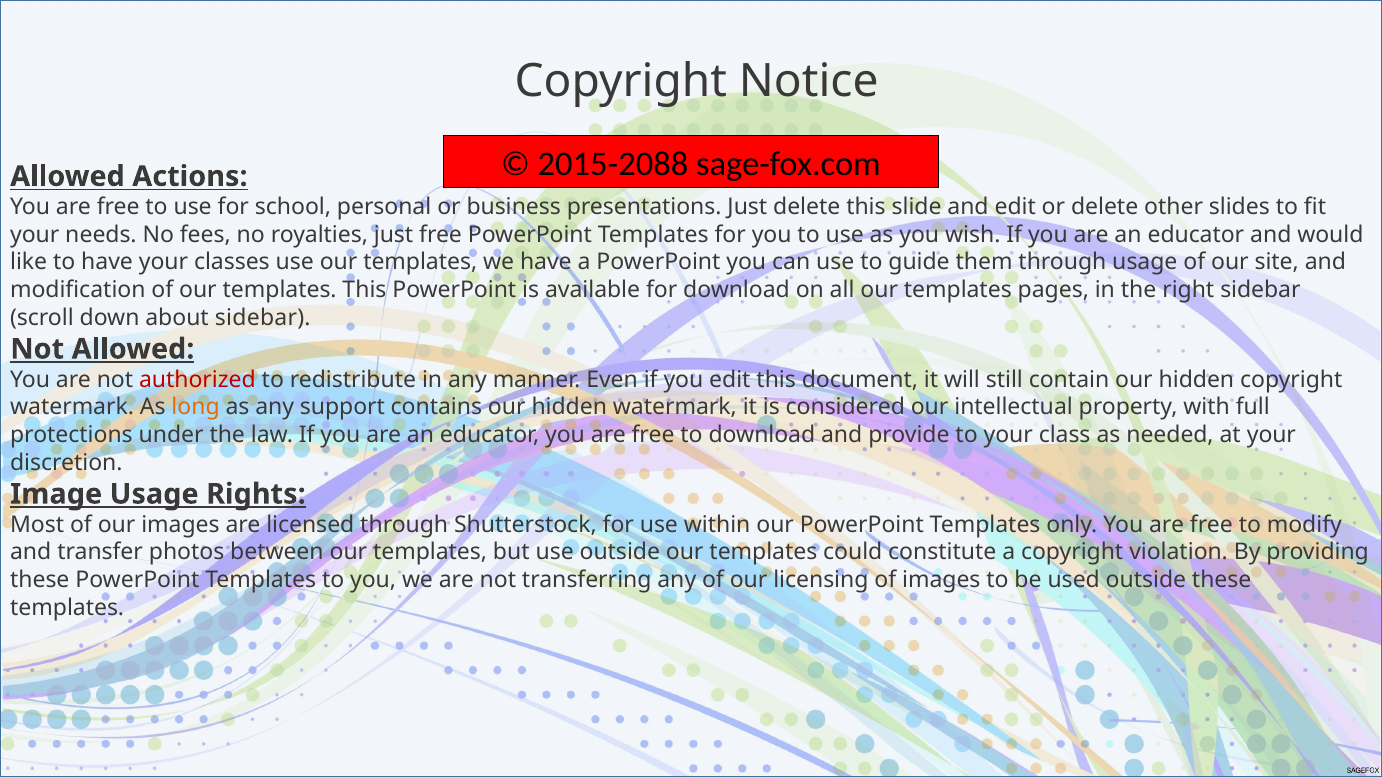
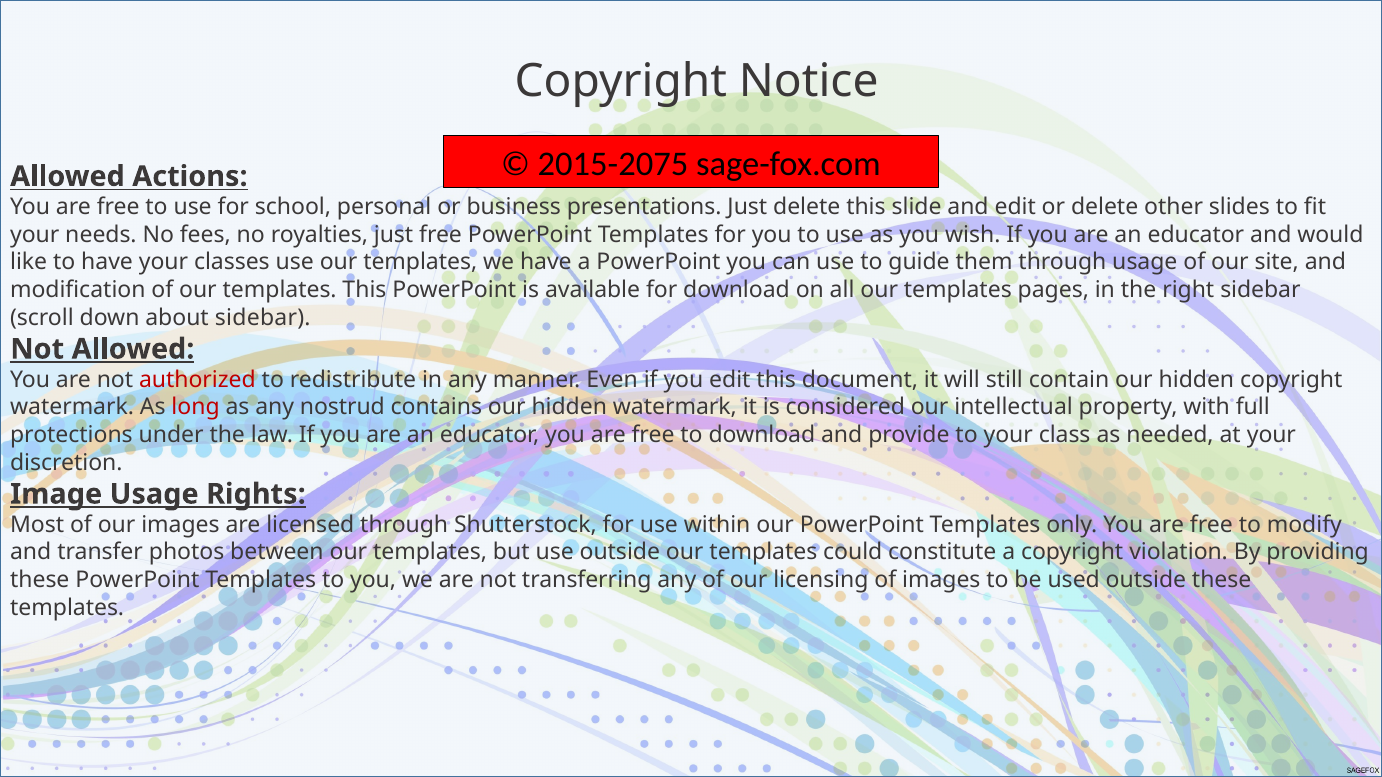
2015-2088: 2015-2088 -> 2015-2075
long colour: orange -> red
support: support -> nostrud
